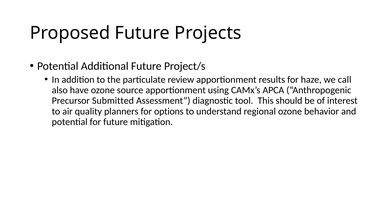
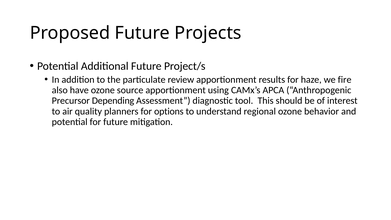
call: call -> fire
Submitted: Submitted -> Depending
